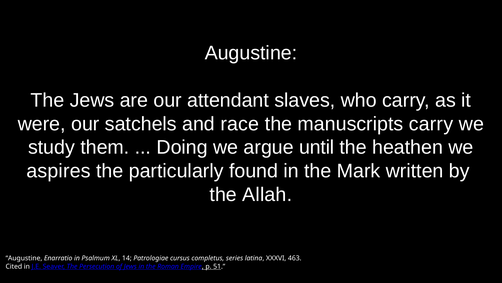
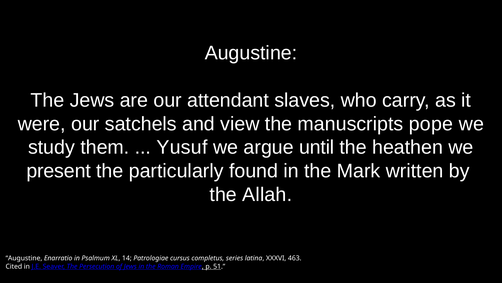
race: race -> view
manuscripts carry: carry -> pope
Doing: Doing -> Yusuf
aspires: aspires -> present
